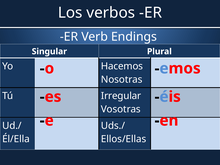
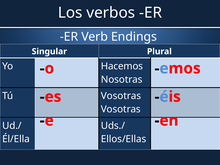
Tú Irregular: Irregular -> Vosotras
